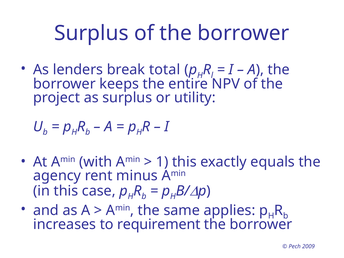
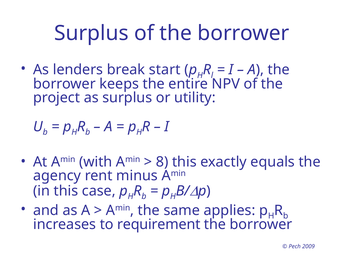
total: total -> start
1: 1 -> 8
